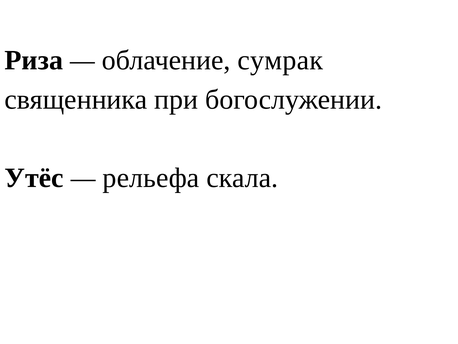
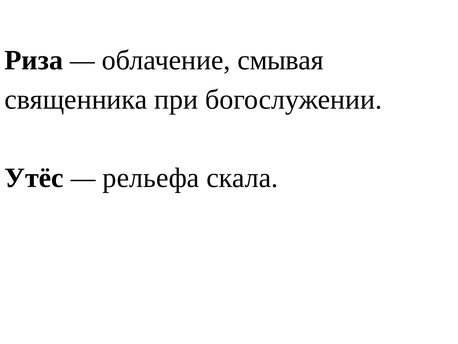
сумрак: сумрак -> смывая
